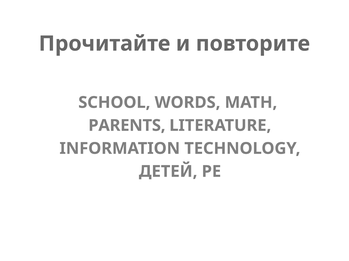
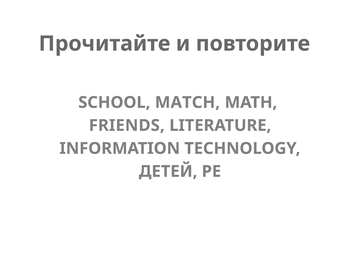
WORDS: WORDS -> MATCH
PARENTS: PARENTS -> FRIENDS
